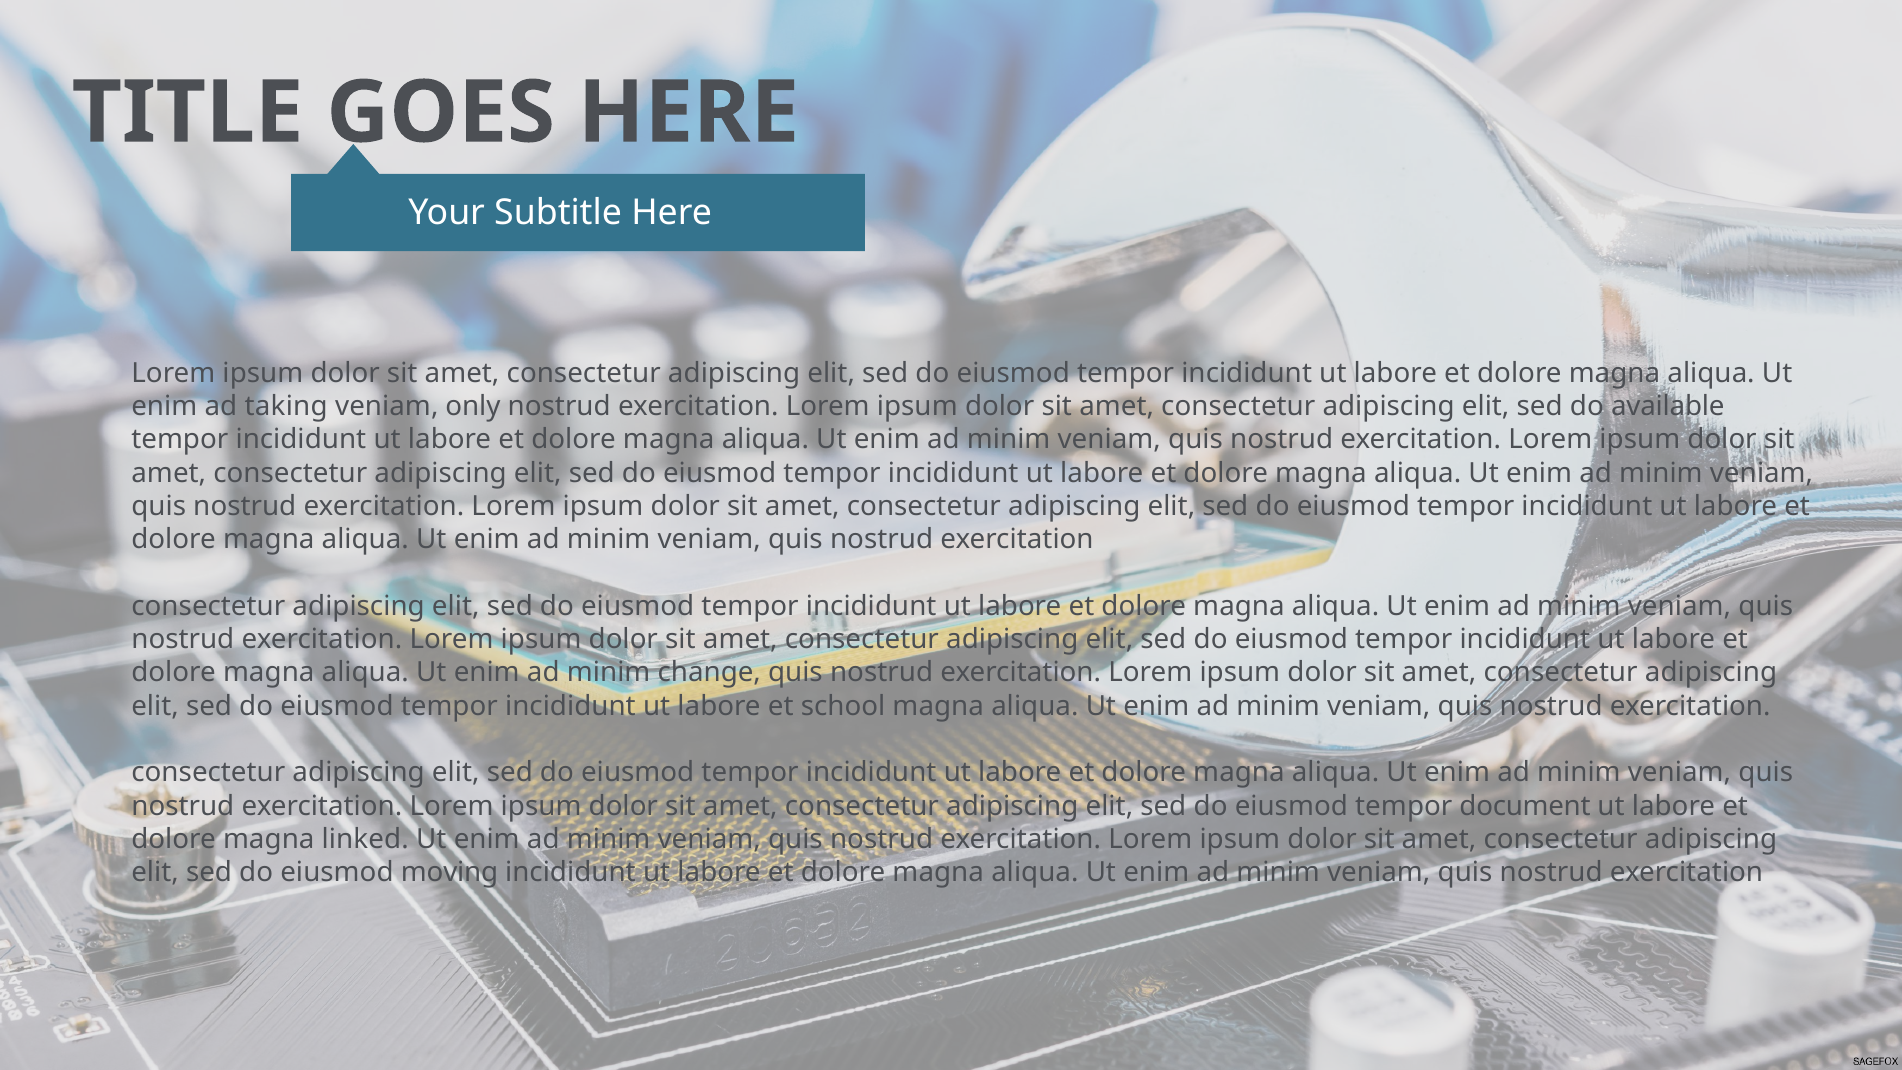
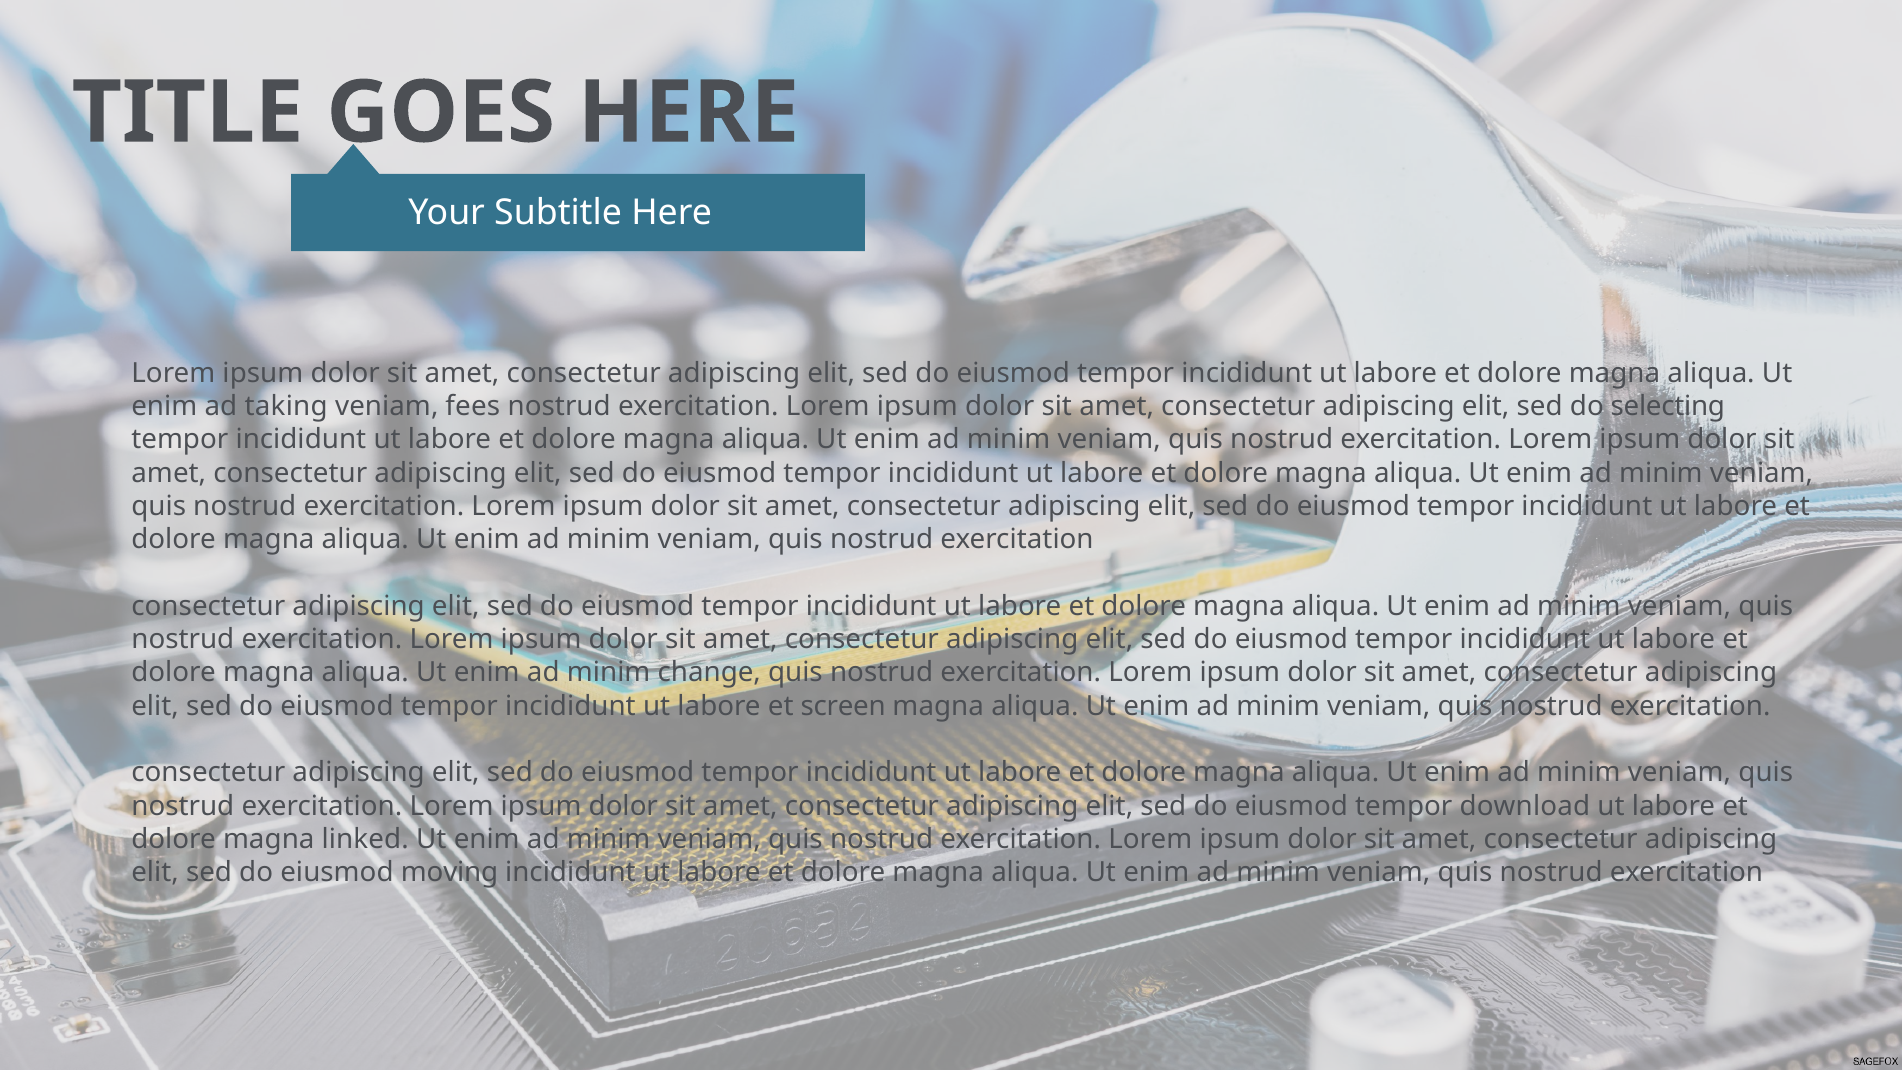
only: only -> fees
available: available -> selecting
school: school -> screen
document: document -> download
